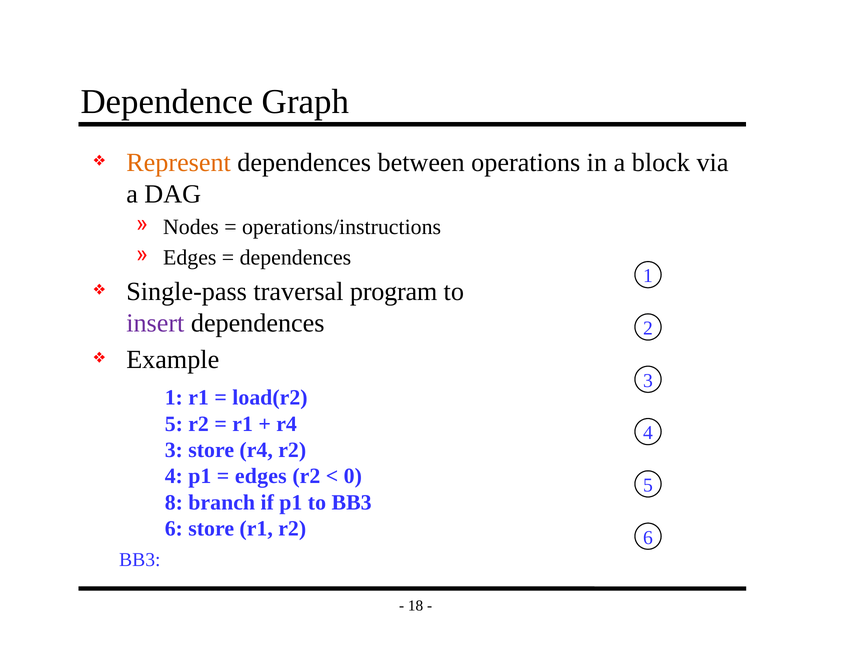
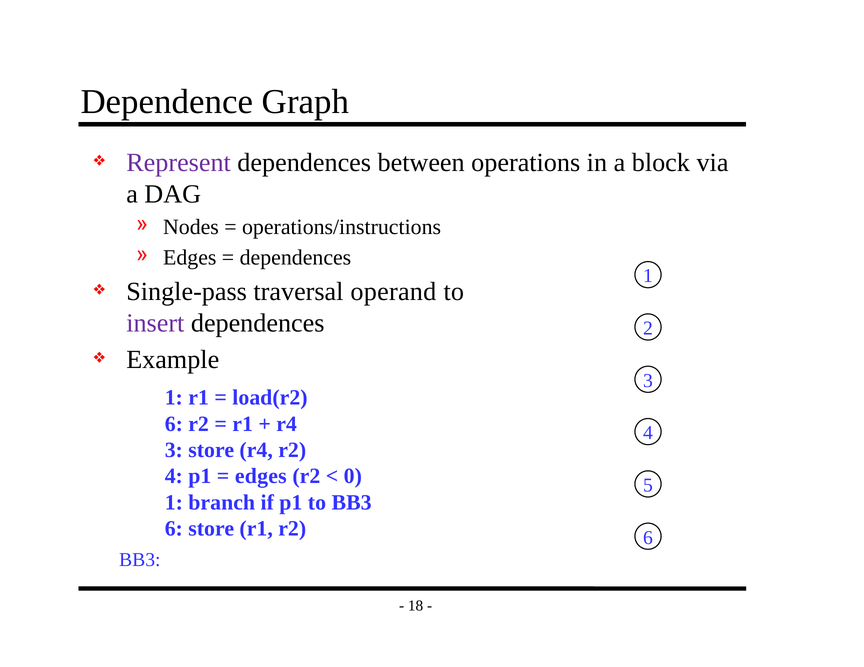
Represent colour: orange -> purple
program: program -> operand
5 at (174, 424): 5 -> 6
8 at (174, 503): 8 -> 1
